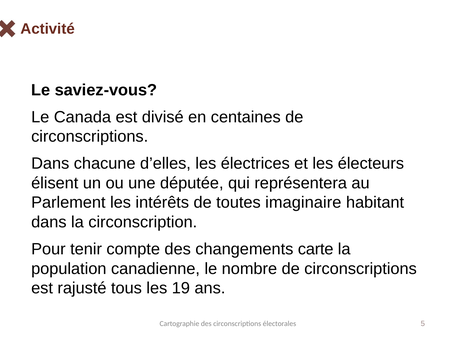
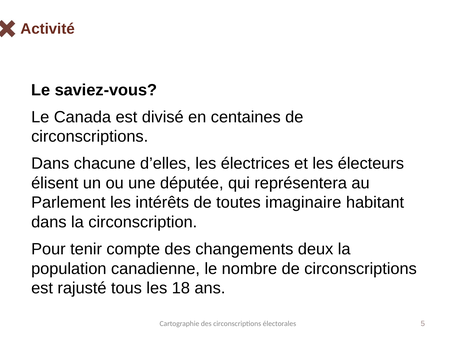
carte: carte -> deux
19: 19 -> 18
